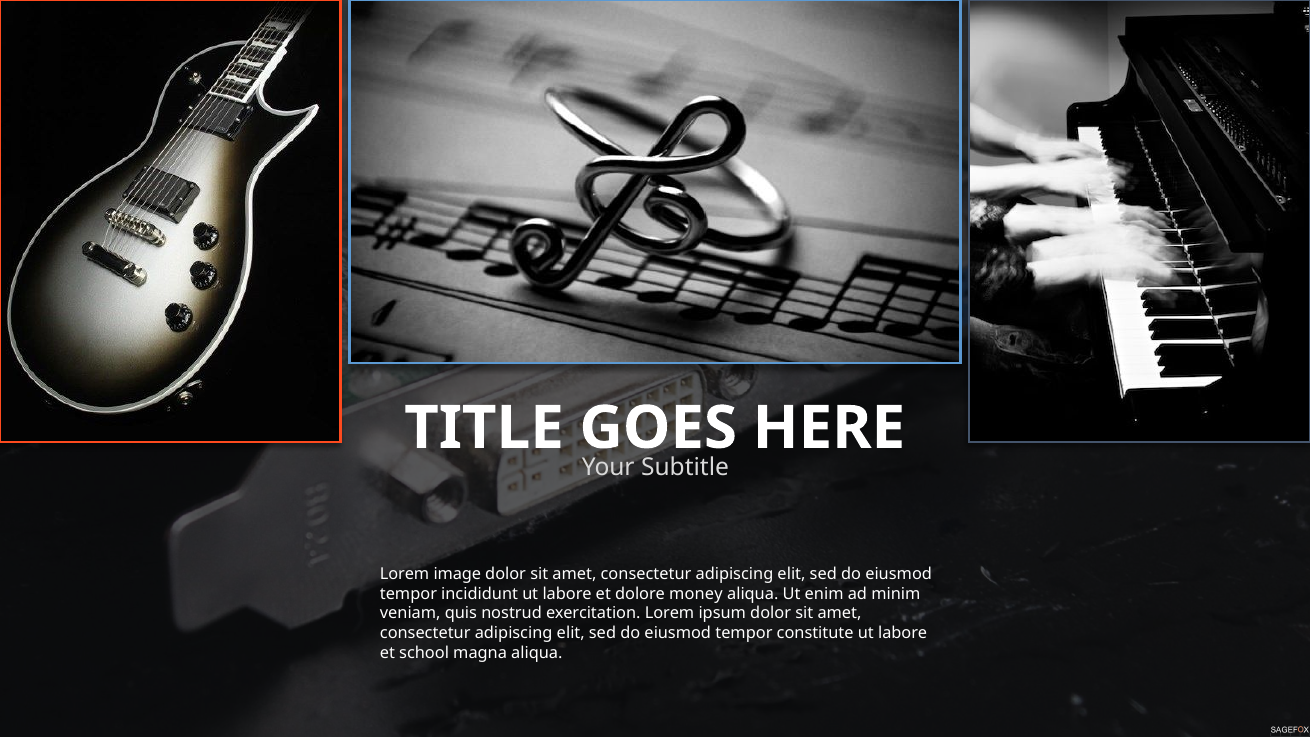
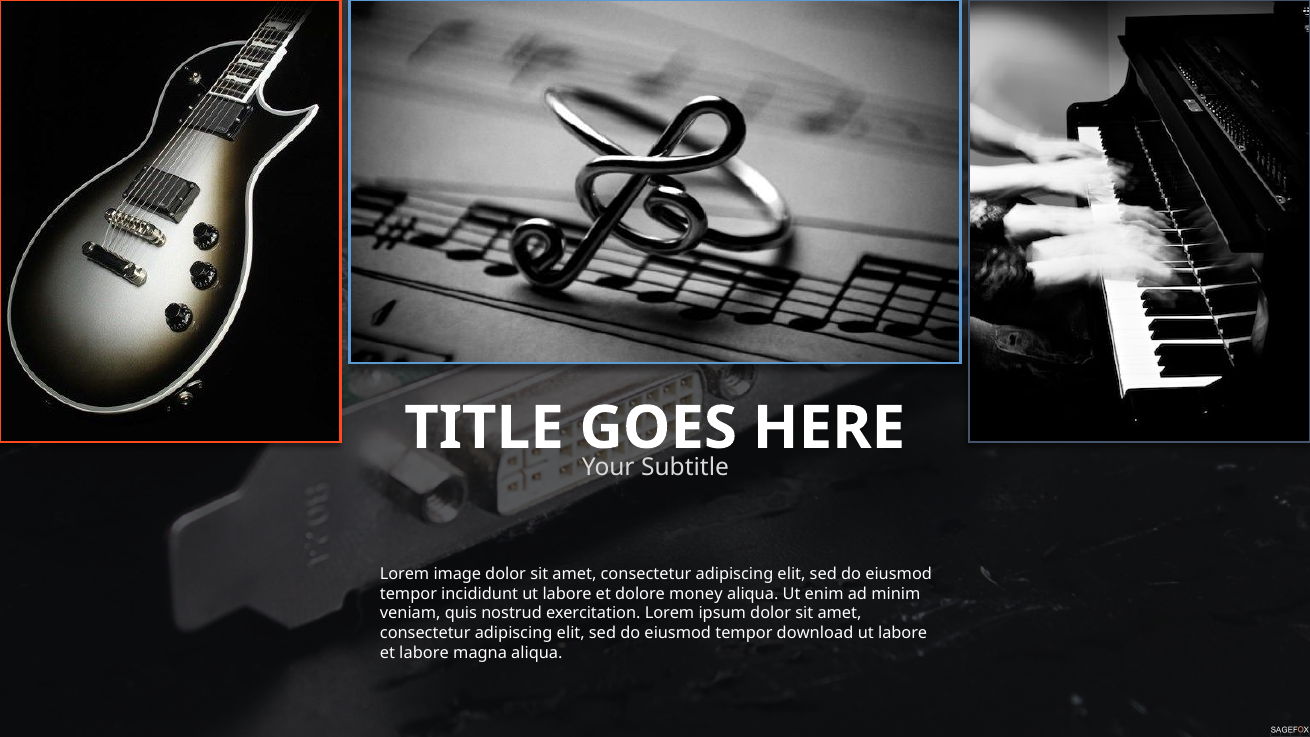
constitute: constitute -> download
et school: school -> labore
